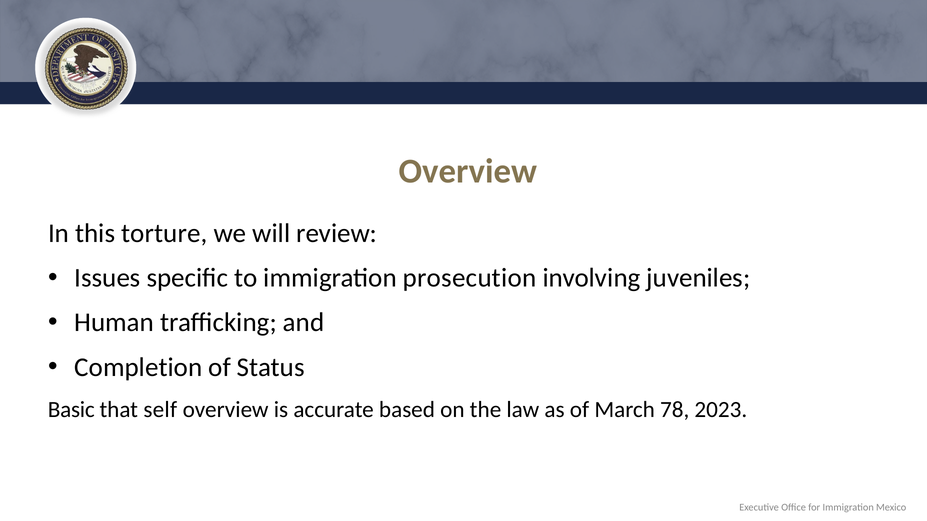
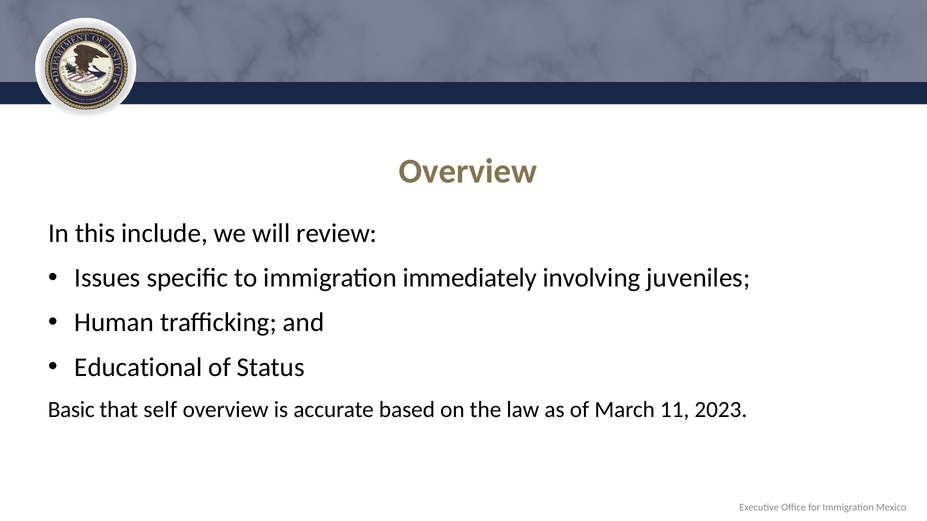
torture: torture -> include
prosecution: prosecution -> immediately
Completion: Completion -> Educational
78: 78 -> 11
